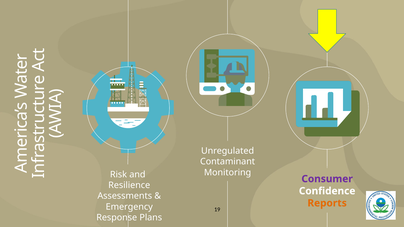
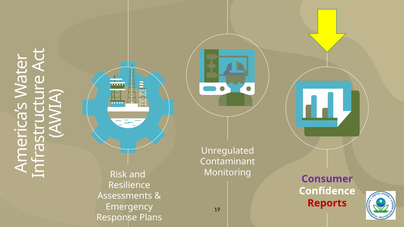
Reports colour: orange -> red
